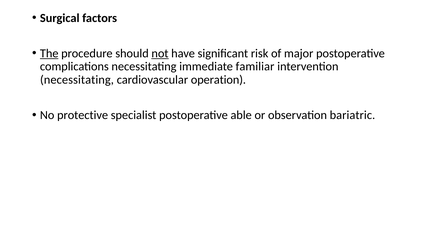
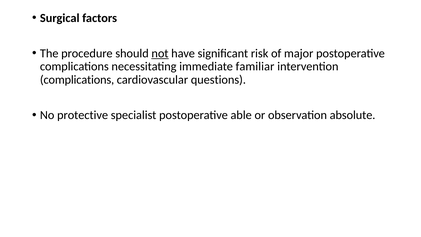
The underline: present -> none
necessitating at (77, 80): necessitating -> complications
operation: operation -> questions
bariatric: bariatric -> absolute
